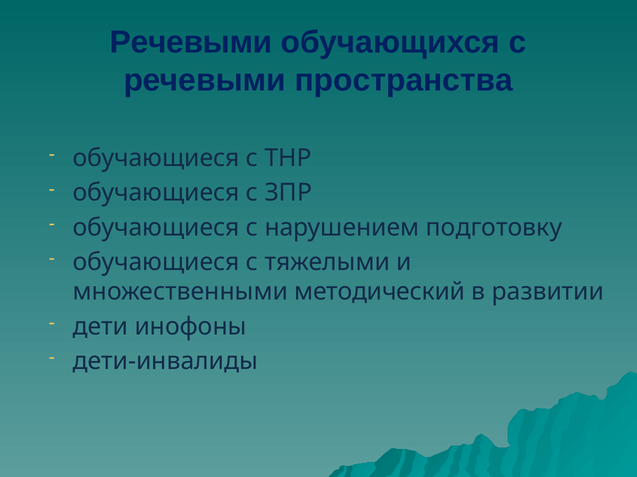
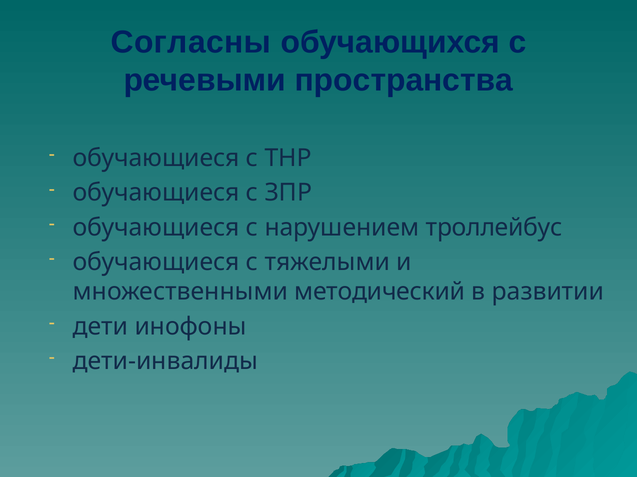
Речевыми at (191, 42): Речевыми -> Согласны
подготовку: подготовку -> троллейбус
